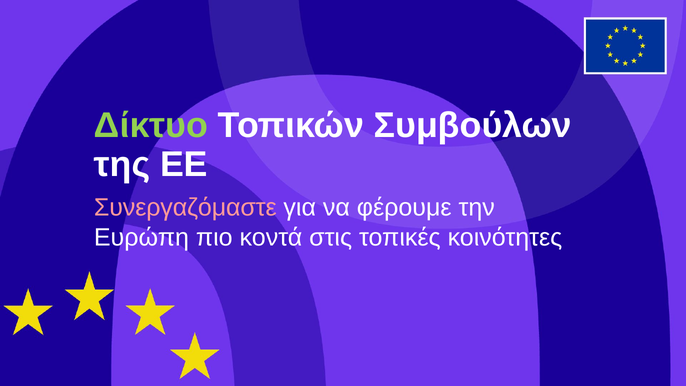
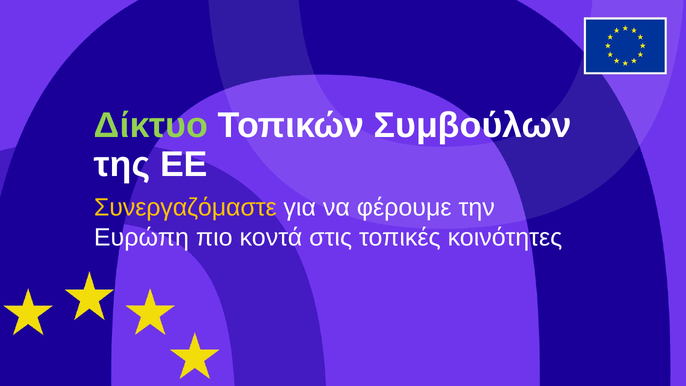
Συνεργαζόμαστε colour: pink -> yellow
